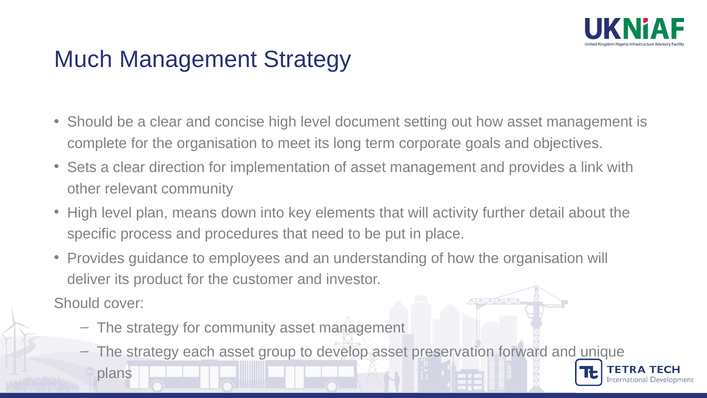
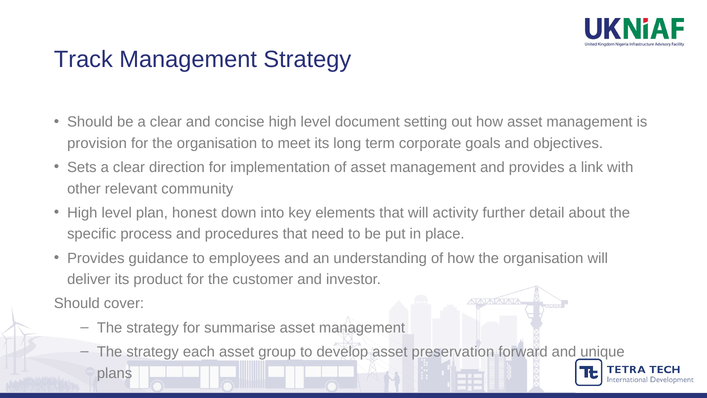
Much: Much -> Track
complete: complete -> provision
means: means -> honest
for community: community -> summarise
